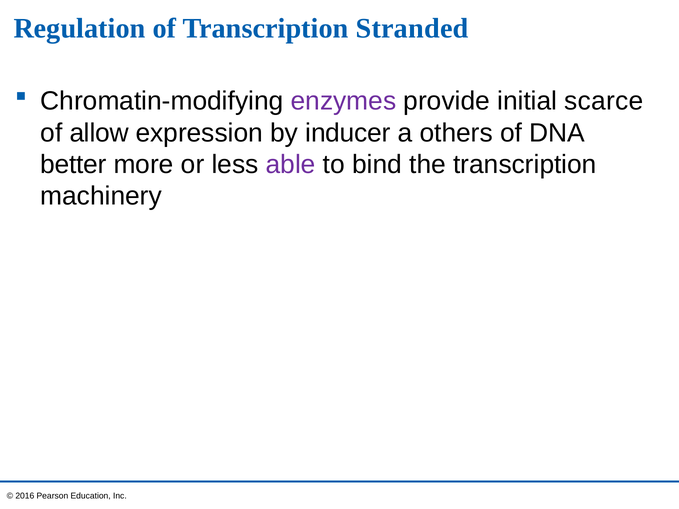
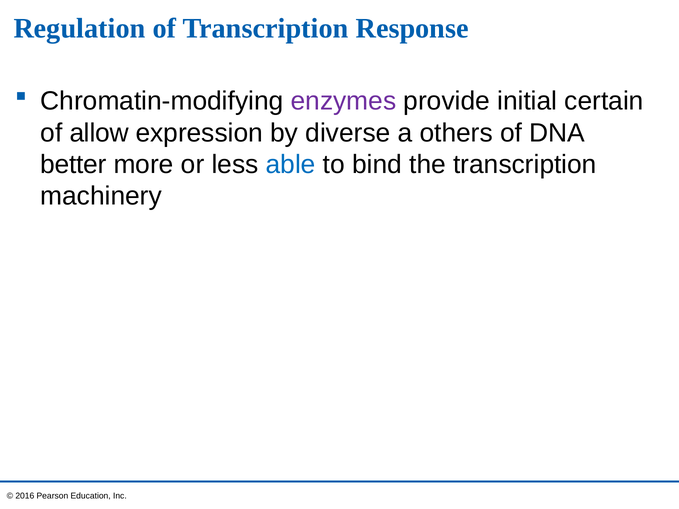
Stranded: Stranded -> Response
scarce: scarce -> certain
inducer: inducer -> diverse
able colour: purple -> blue
